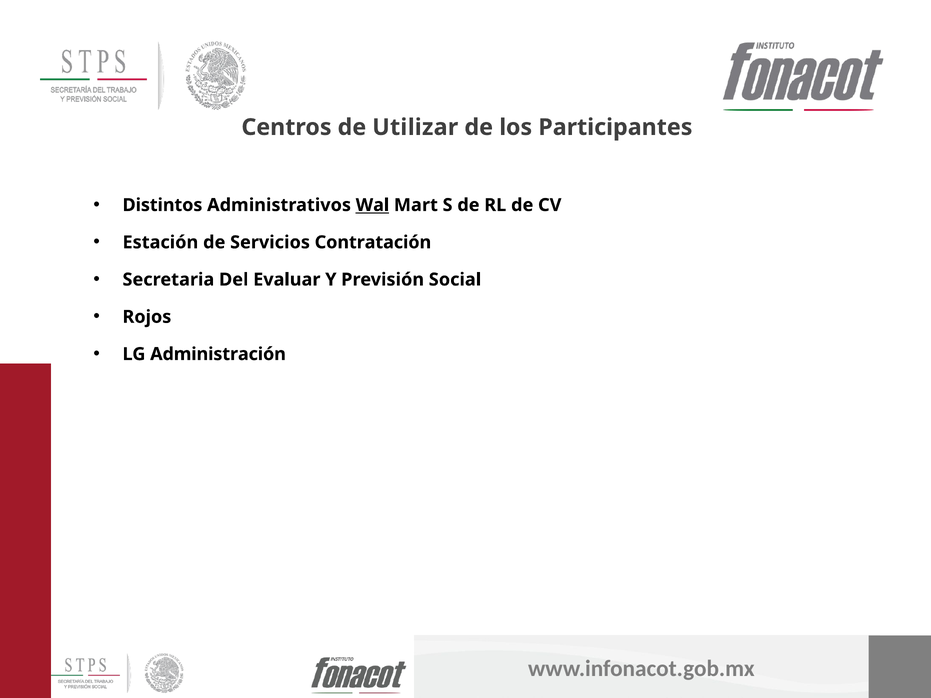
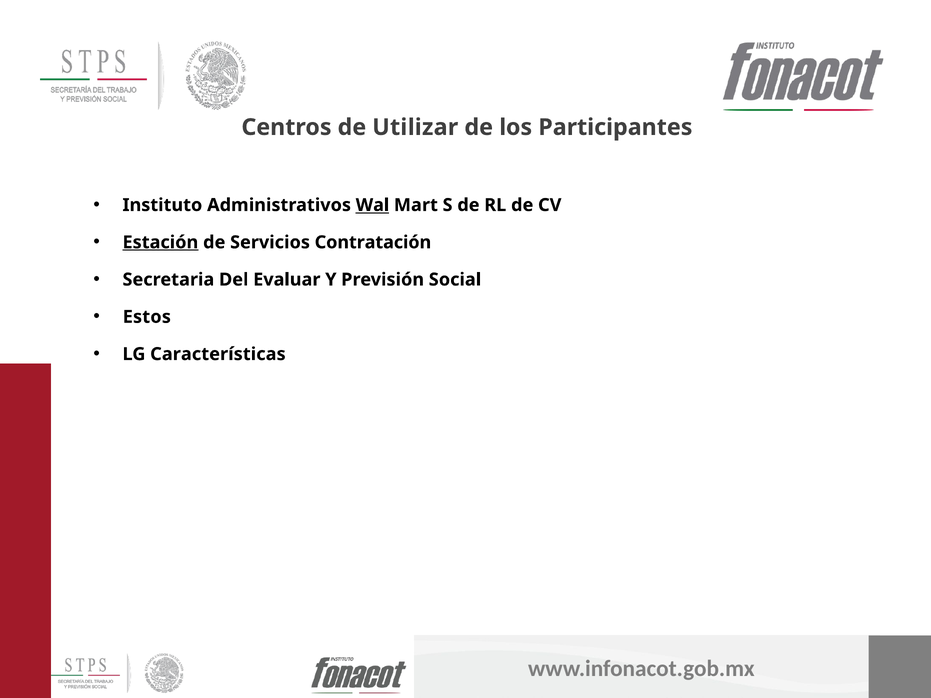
Distintos: Distintos -> Instituto
Estación underline: none -> present
Rojos: Rojos -> Estos
Administración: Administración -> Características
